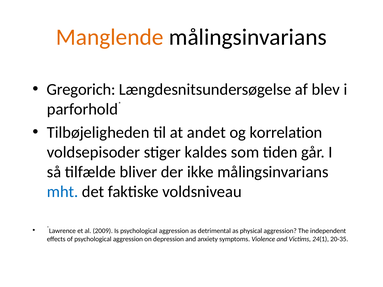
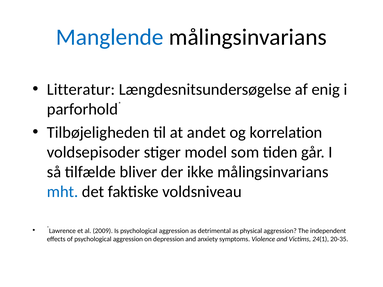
Manglende colour: orange -> blue
Gregorich: Gregorich -> Litteratur
blev: blev -> enig
kaldes: kaldes -> model
